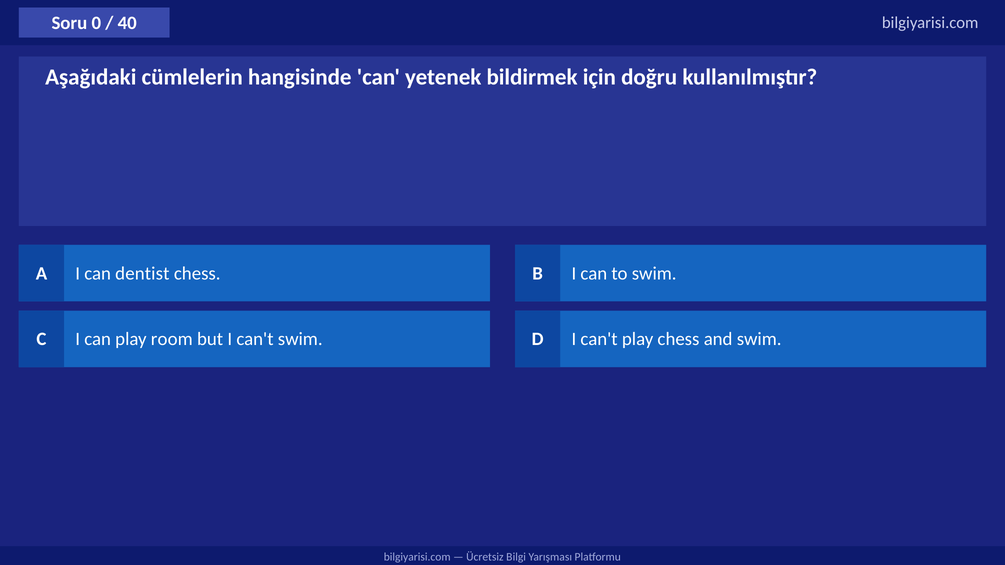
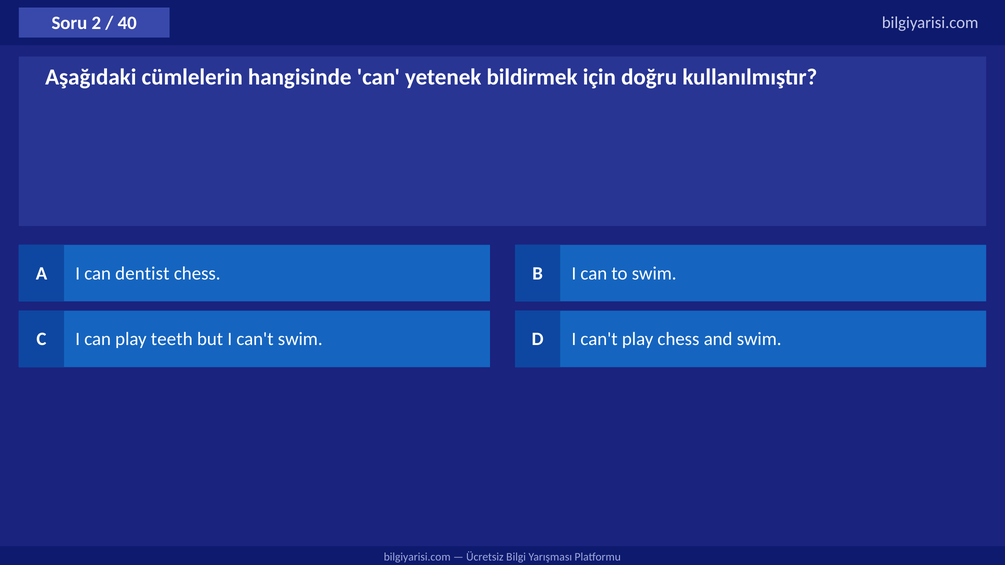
0: 0 -> 2
room: room -> teeth
